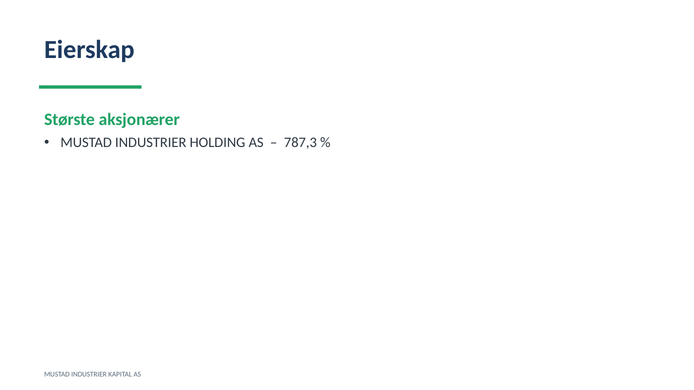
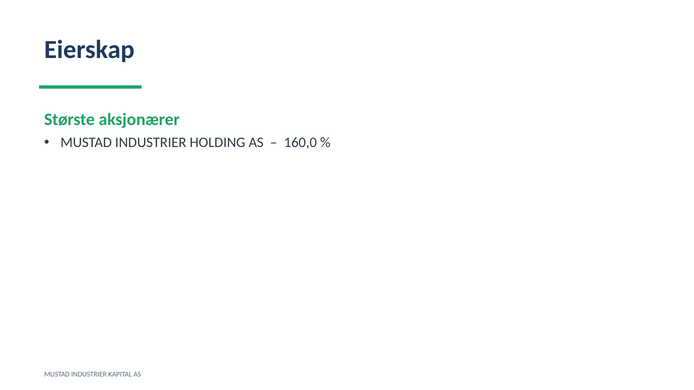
787,3: 787,3 -> 160,0
